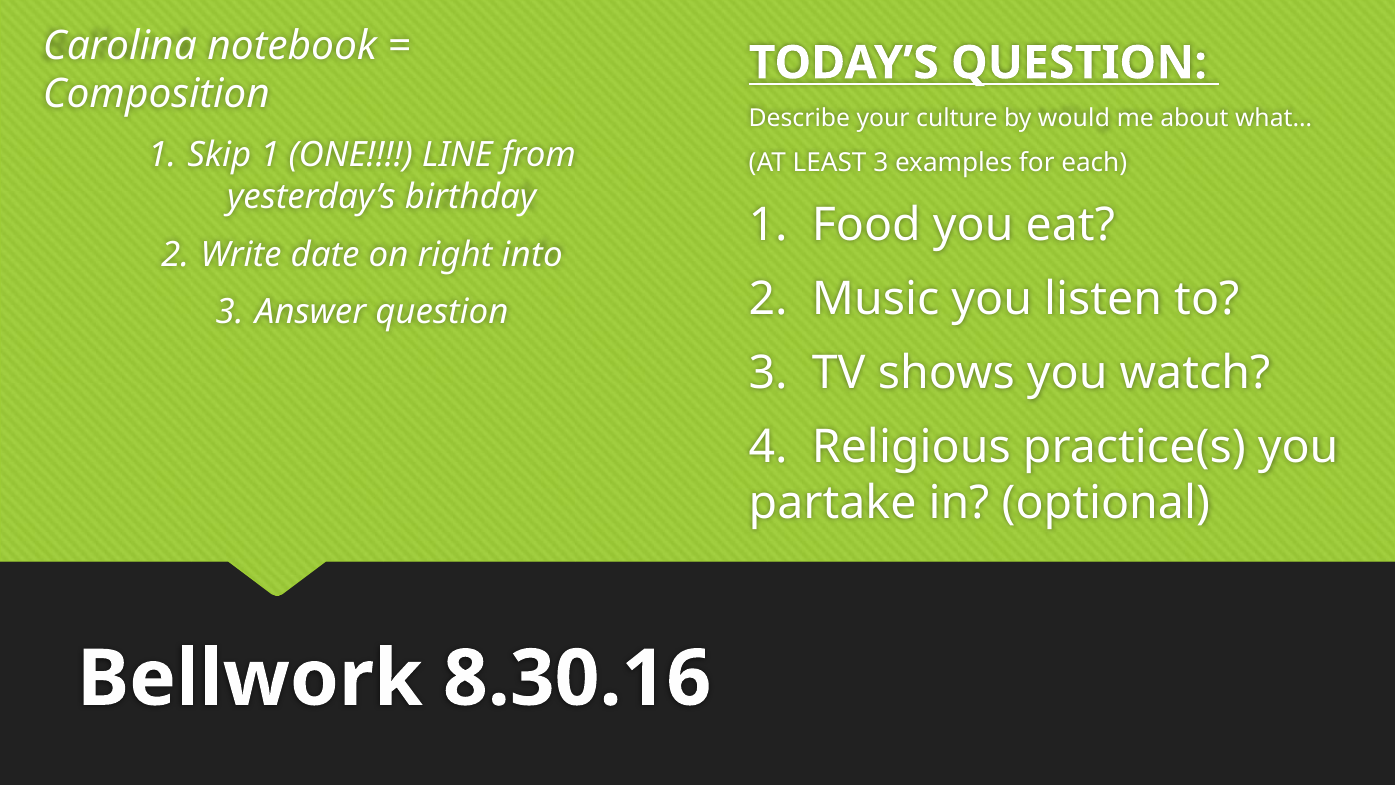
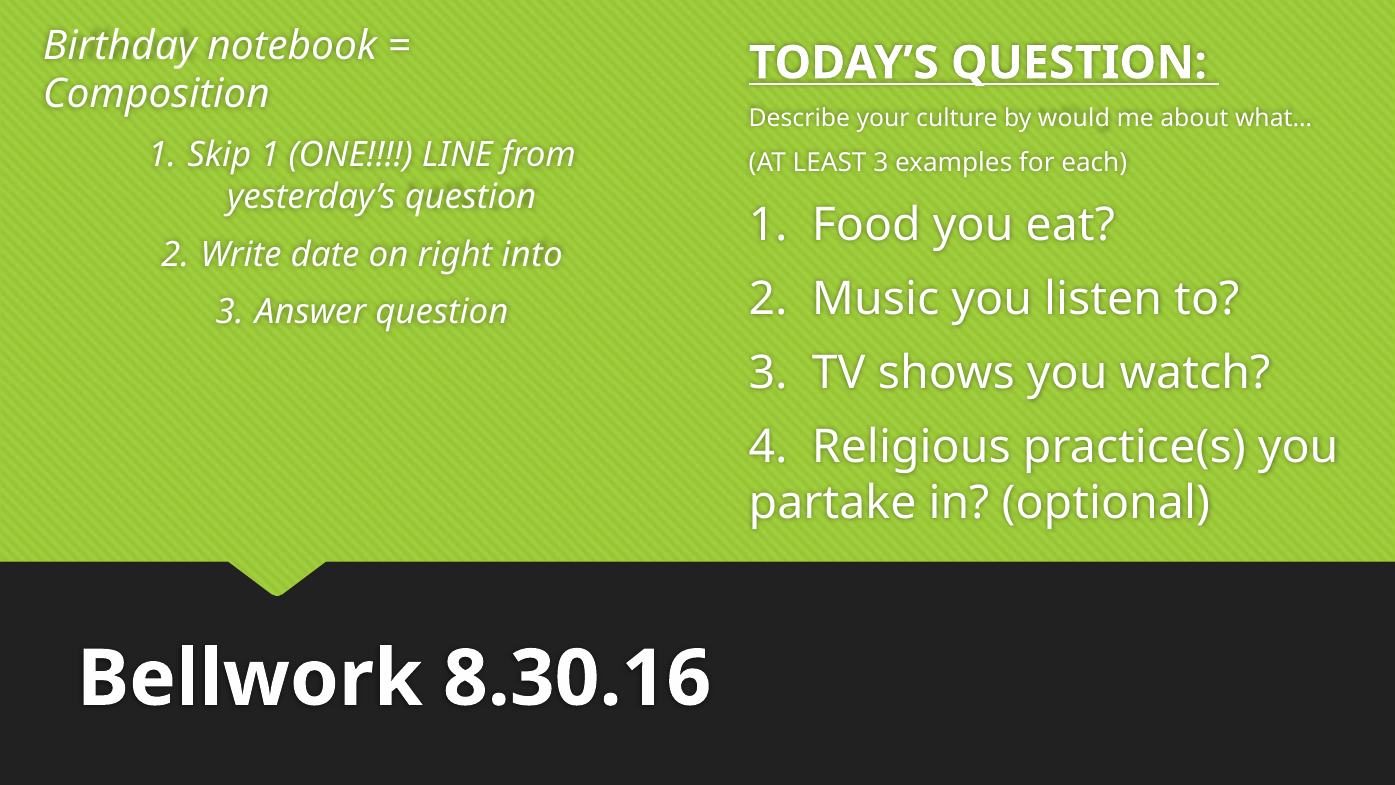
Carolina: Carolina -> Birthday
yesterday’s birthday: birthday -> question
